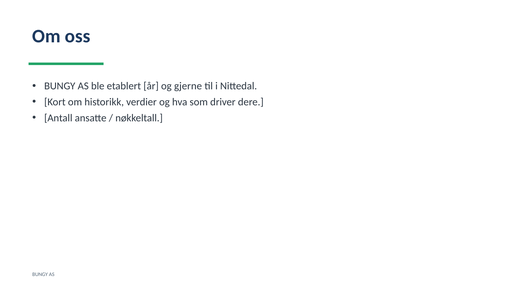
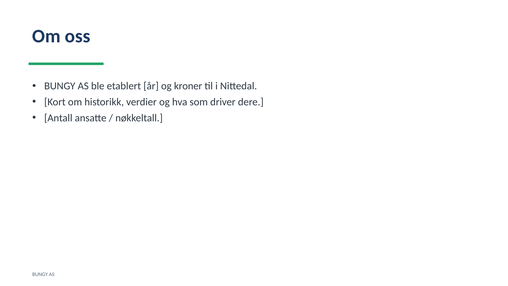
gjerne: gjerne -> kroner
